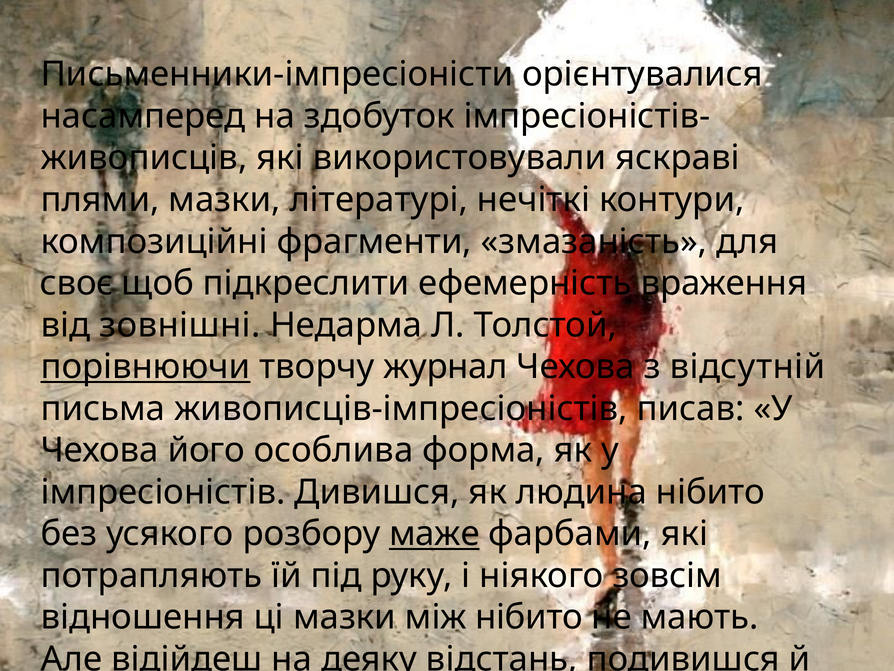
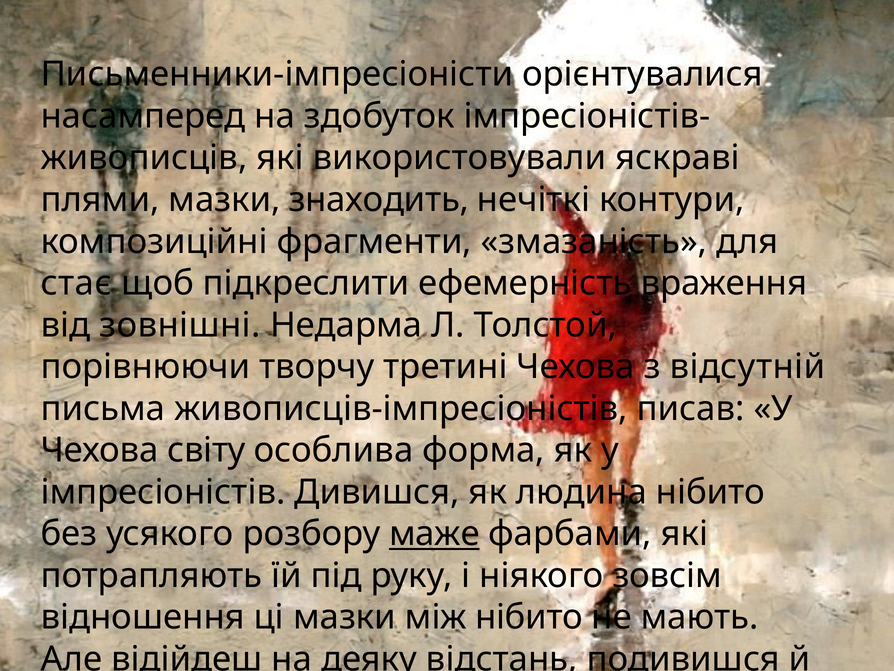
літературі: літературі -> знаходить
своє: своє -> стає
порівнюючи underline: present -> none
журнал: журнал -> третині
його: його -> світу
